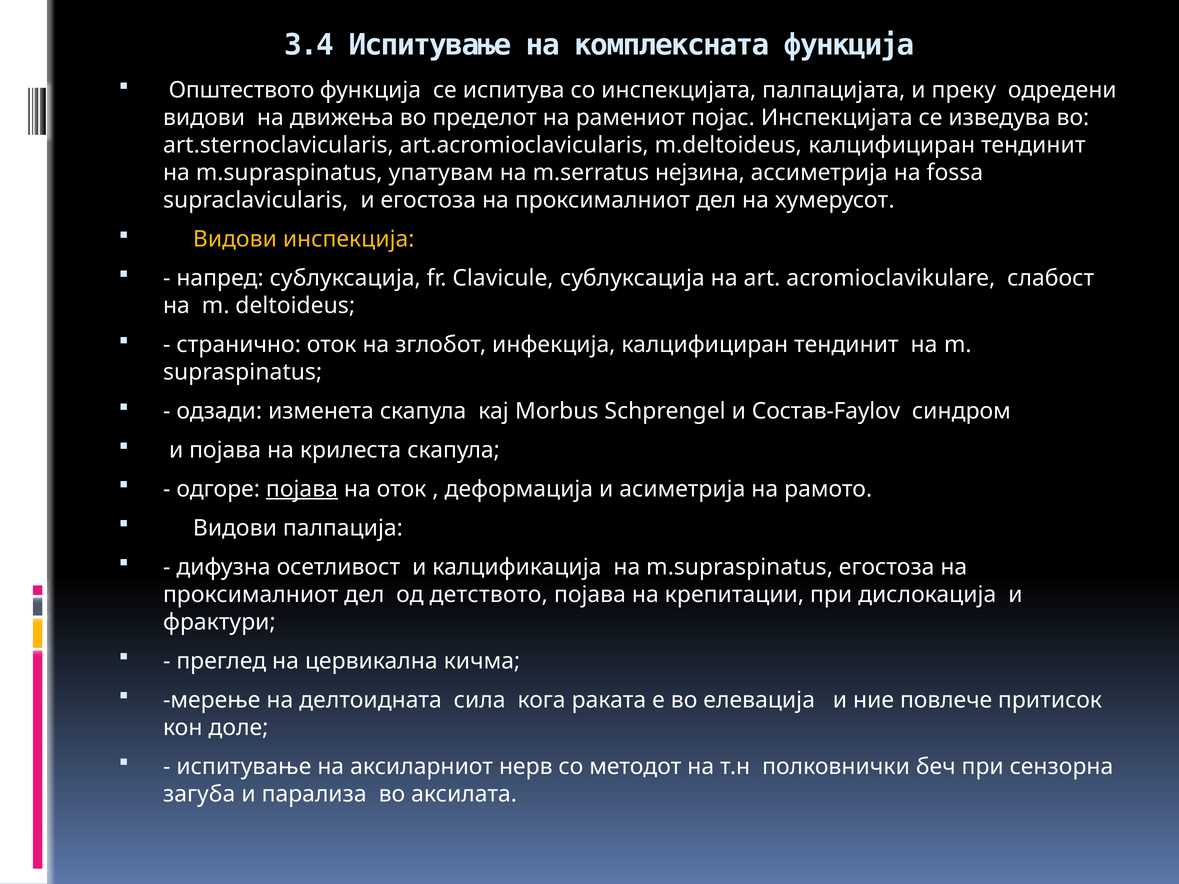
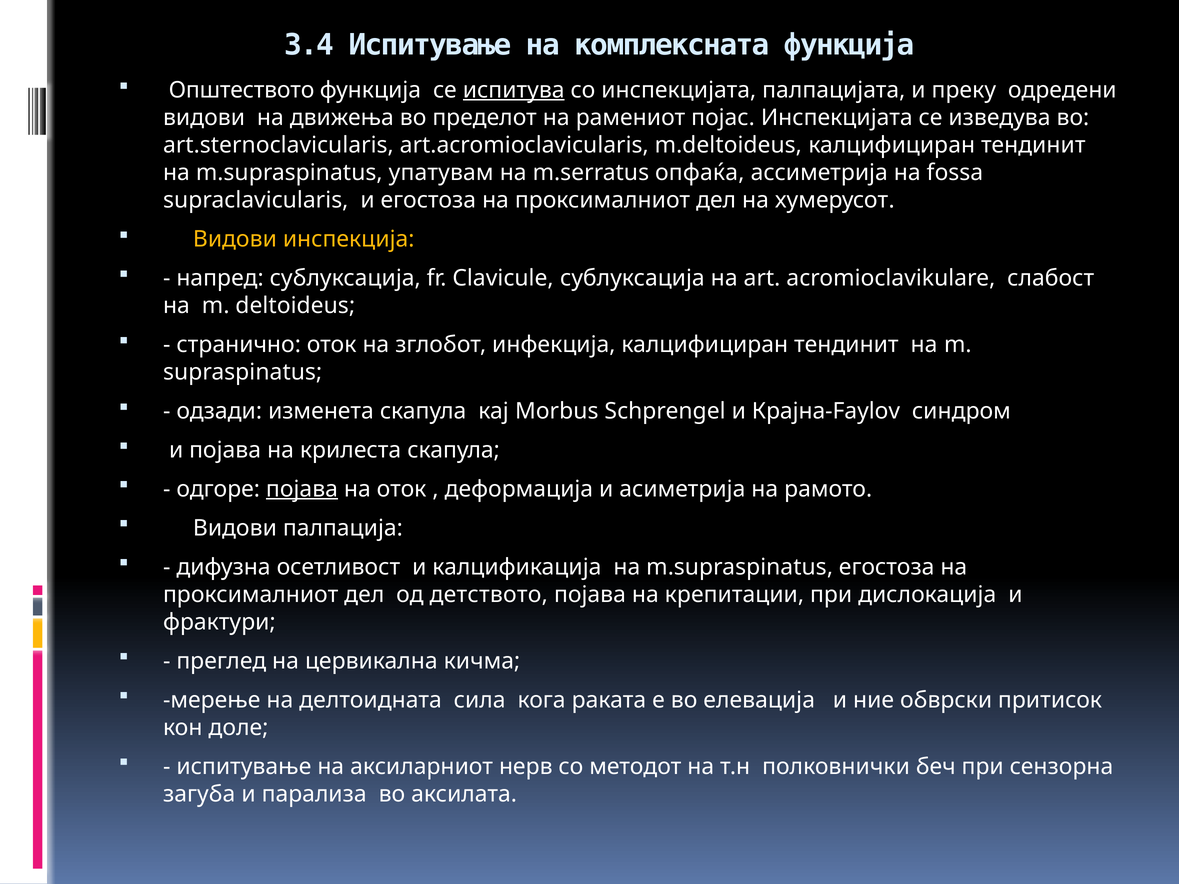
испитува underline: none -> present
нејзина: нејзина -> опфаќа
Состав-Faylov: Состав-Faylov -> Крајна-Faylov
повлече: повлече -> обврски
